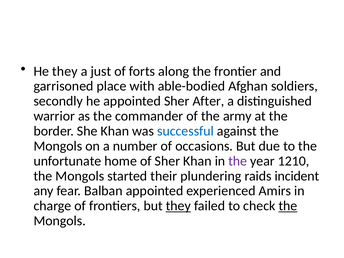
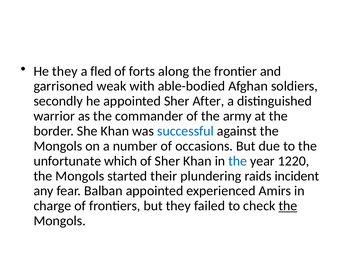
just: just -> fled
place: place -> weak
home: home -> which
the at (238, 161) colour: purple -> blue
1210: 1210 -> 1220
they at (178, 206) underline: present -> none
